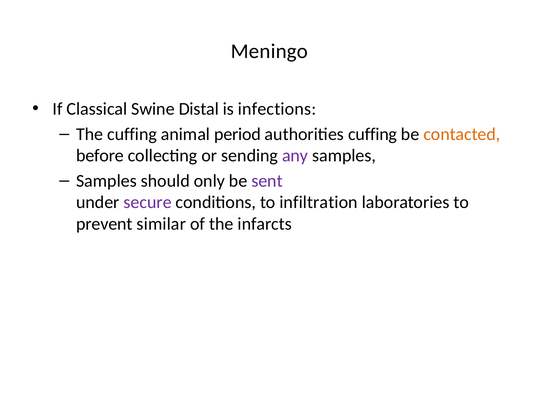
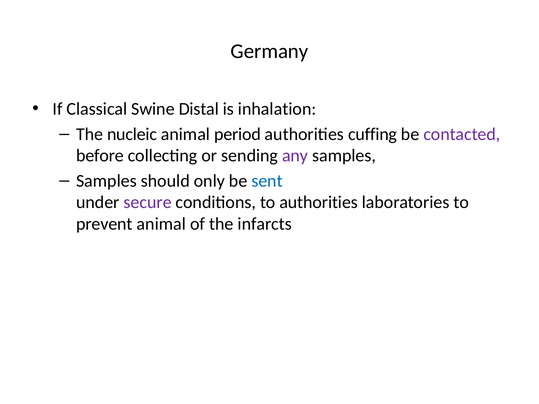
Meningo: Meningo -> Germany
infections: infections -> inhalation
The cuffing: cuffing -> nucleic
contacted colour: orange -> purple
sent colour: purple -> blue
to infiltration: infiltration -> authorities
prevent similar: similar -> animal
